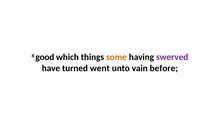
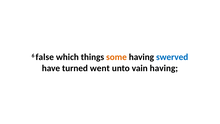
good: good -> false
swerved colour: purple -> blue
vain before: before -> having
